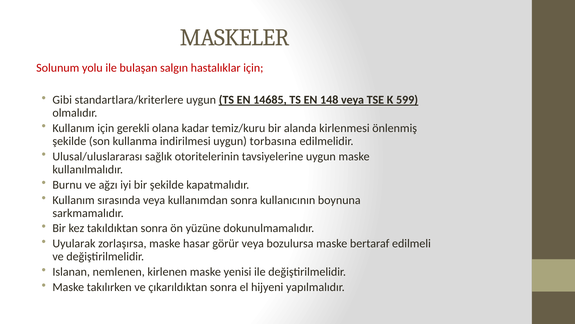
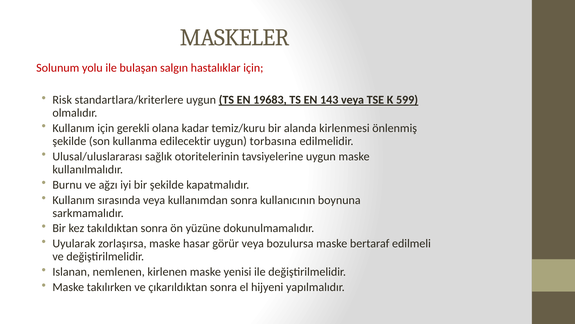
Gibi: Gibi -> Risk
14685: 14685 -> 19683
148: 148 -> 143
indirilmesi: indirilmesi -> edilecektir
